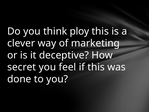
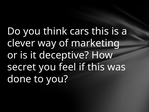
ploy: ploy -> cars
